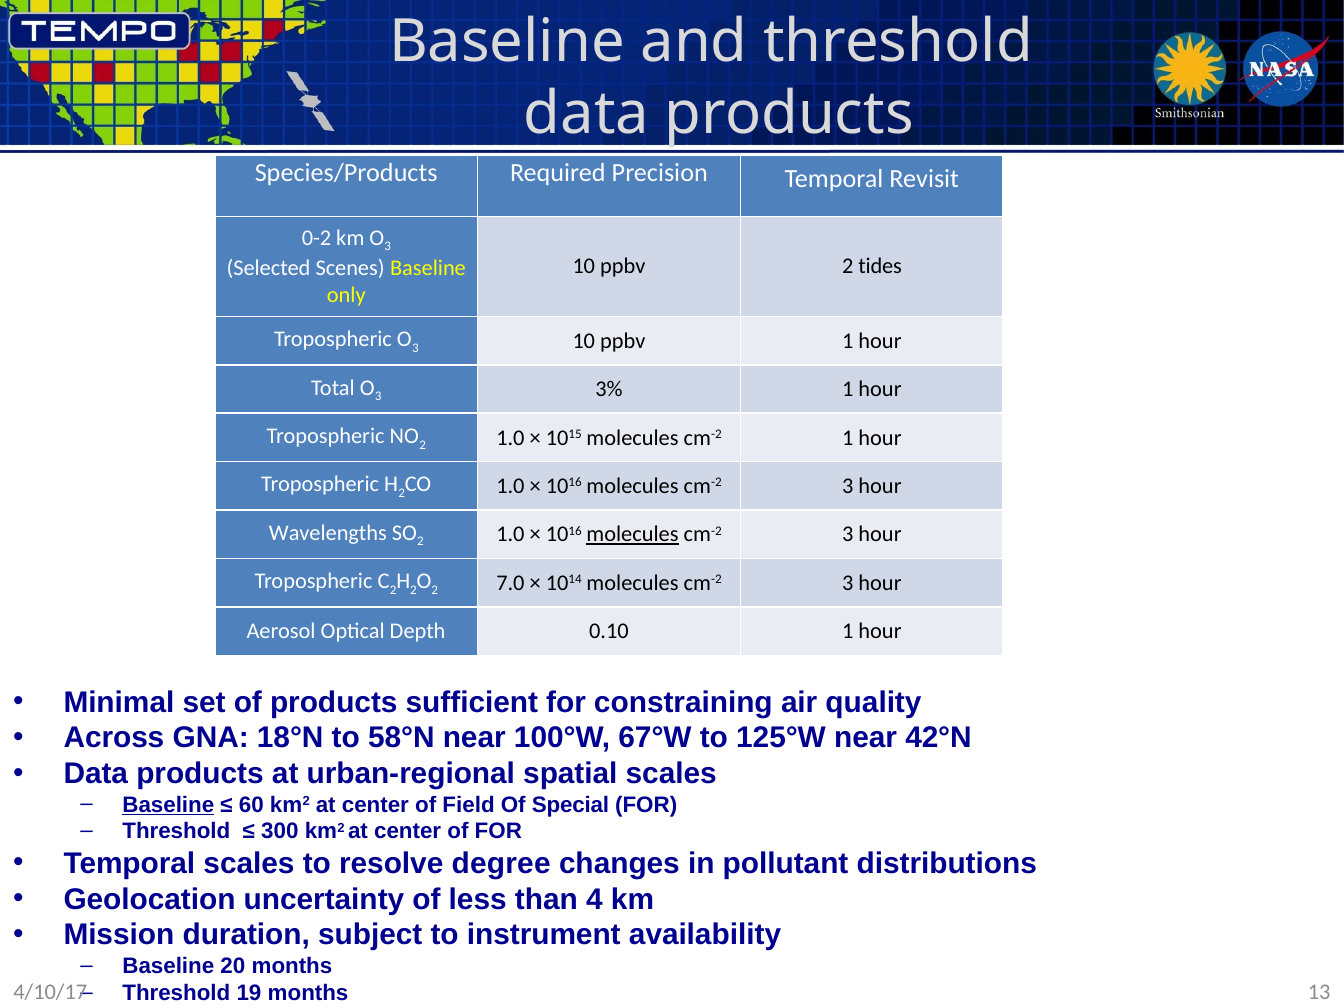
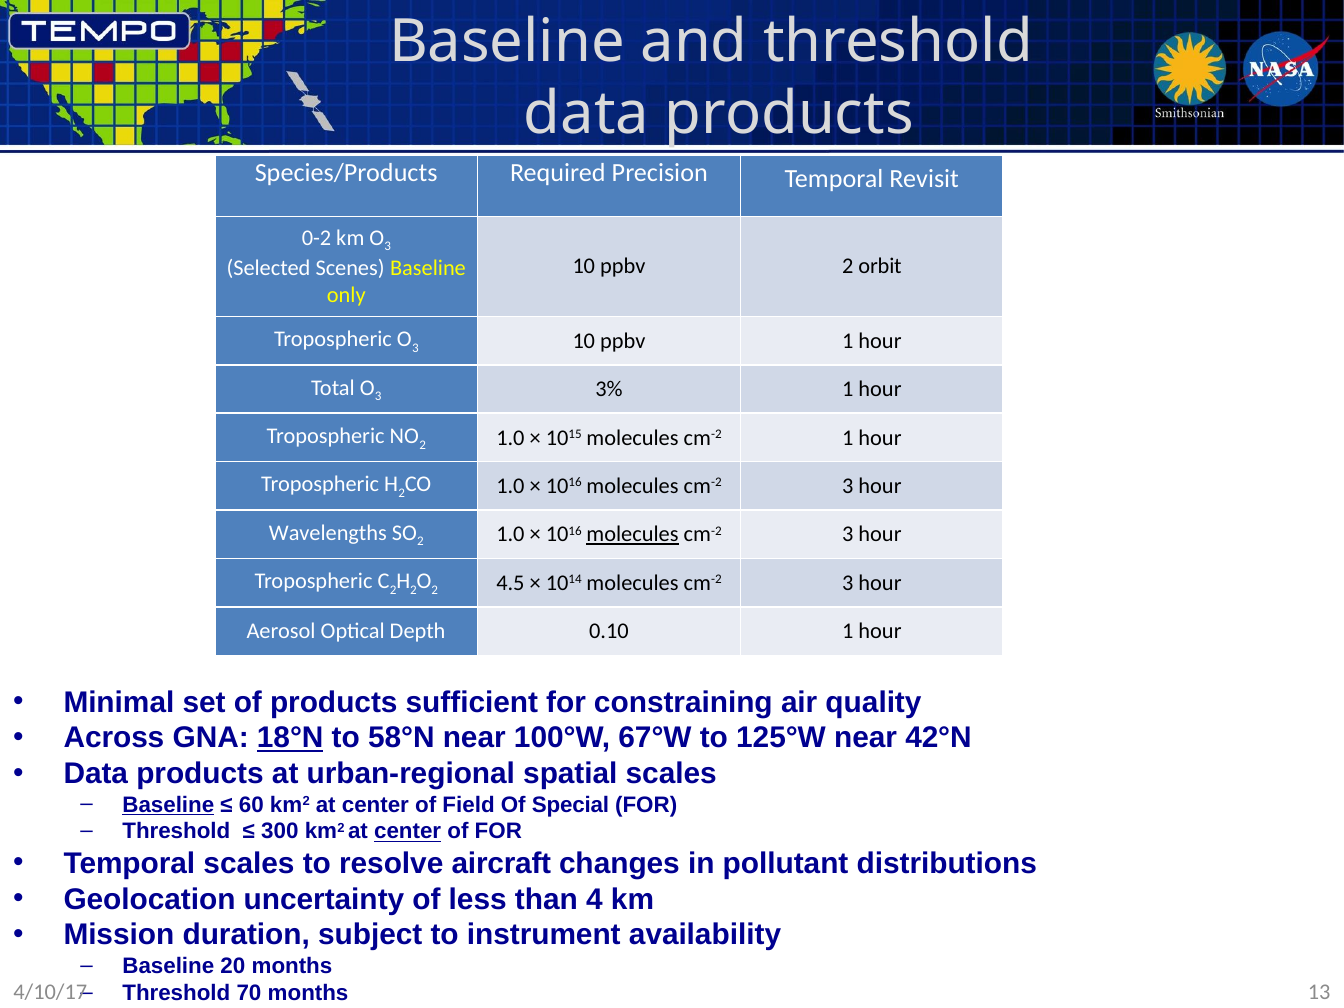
tides: tides -> orbit
7.0: 7.0 -> 4.5
18°N underline: none -> present
center at (408, 832) underline: none -> present
degree: degree -> aircraft
19: 19 -> 70
